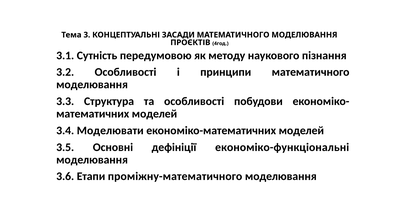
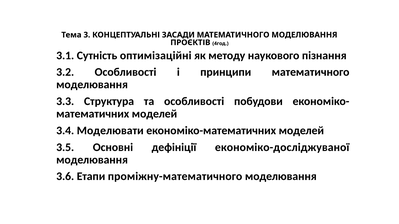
передумовою: передумовою -> оптимізаційні
економіко-функціональні: економіко-функціональні -> економіко-досліджуваної
